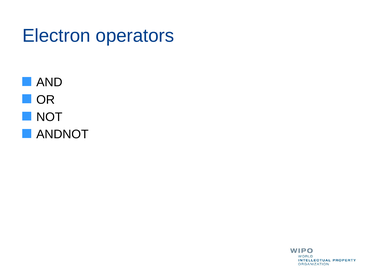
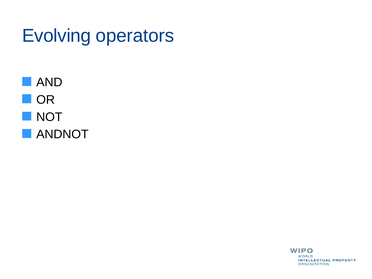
Electron: Electron -> Evolving
